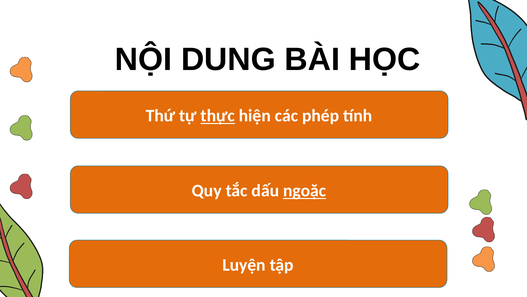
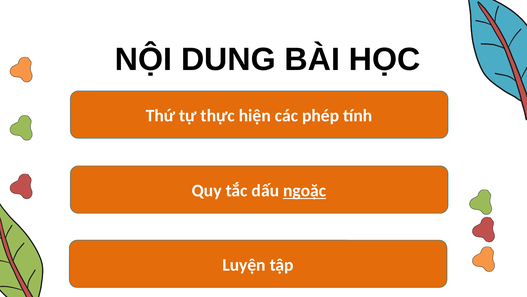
thực underline: present -> none
